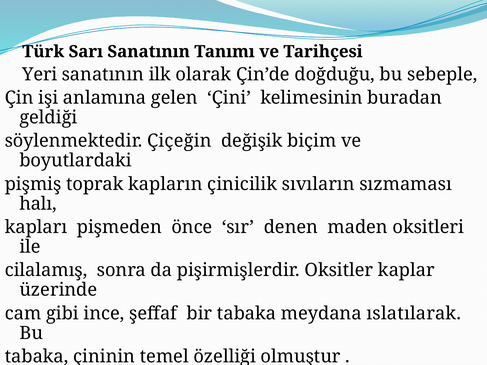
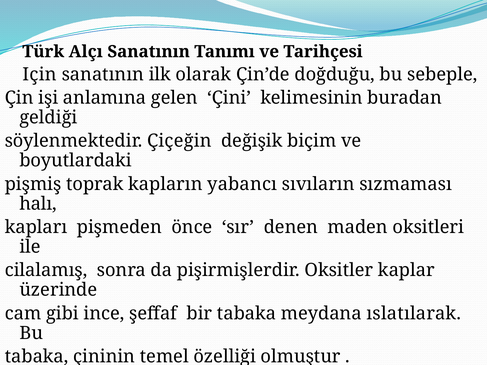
Sarı: Sarı -> Alçı
Yeri: Yeri -> Için
çinicilik: çinicilik -> yabancı
